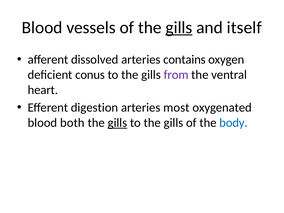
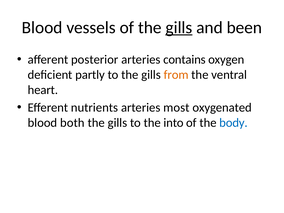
itself: itself -> been
dissolved: dissolved -> posterior
conus: conus -> partly
from colour: purple -> orange
digestion: digestion -> nutrients
gills at (117, 123) underline: present -> none
gills at (173, 123): gills -> into
